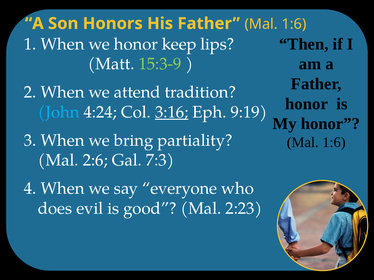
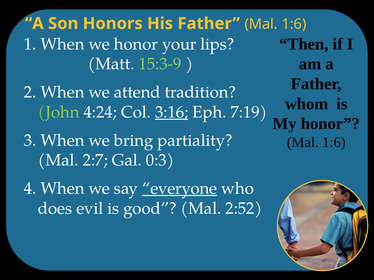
keep: keep -> your
honor at (307, 104): honor -> whom
John colour: light blue -> light green
9:19: 9:19 -> 7:19
2:6: 2:6 -> 2:7
7:3: 7:3 -> 0:3
everyone underline: none -> present
2:23: 2:23 -> 2:52
